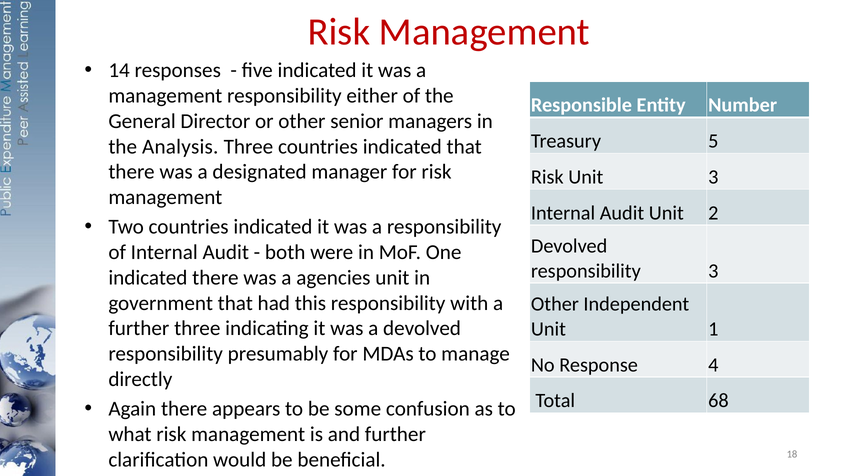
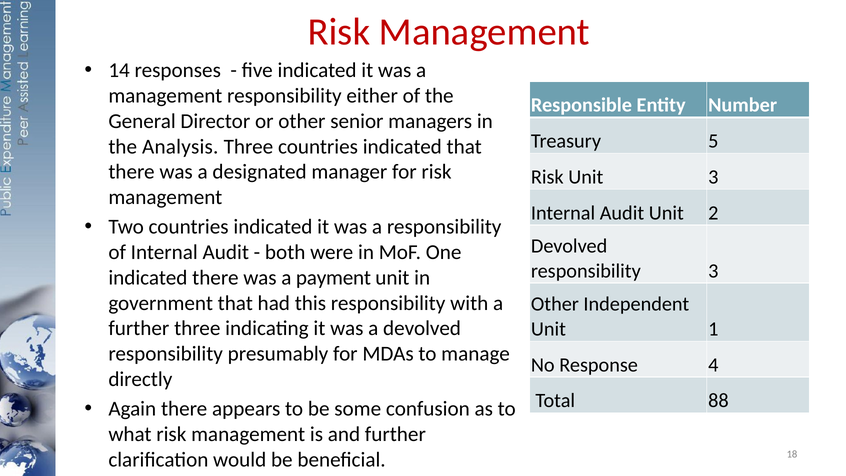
agencies: agencies -> payment
68: 68 -> 88
